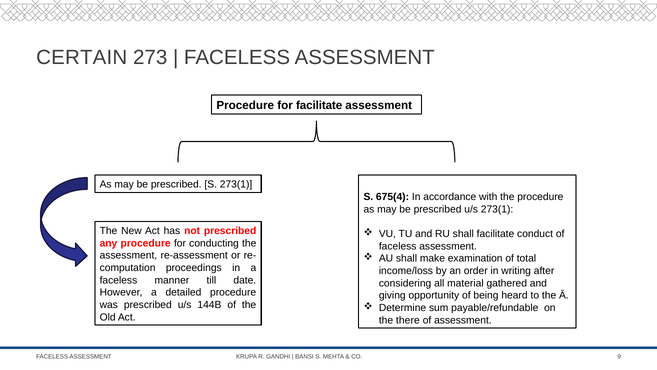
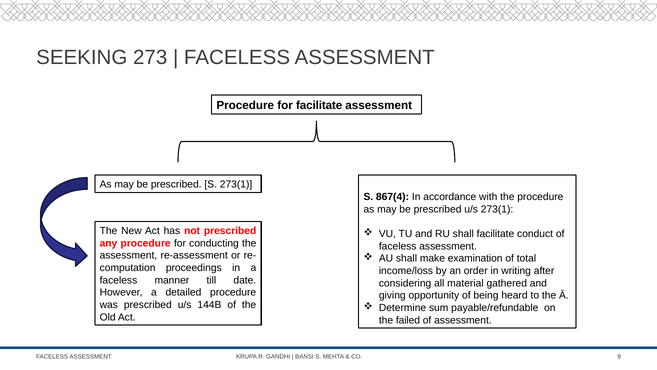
CERTAIN: CERTAIN -> SEEKING
675(4: 675(4 -> 867(4
there: there -> failed
